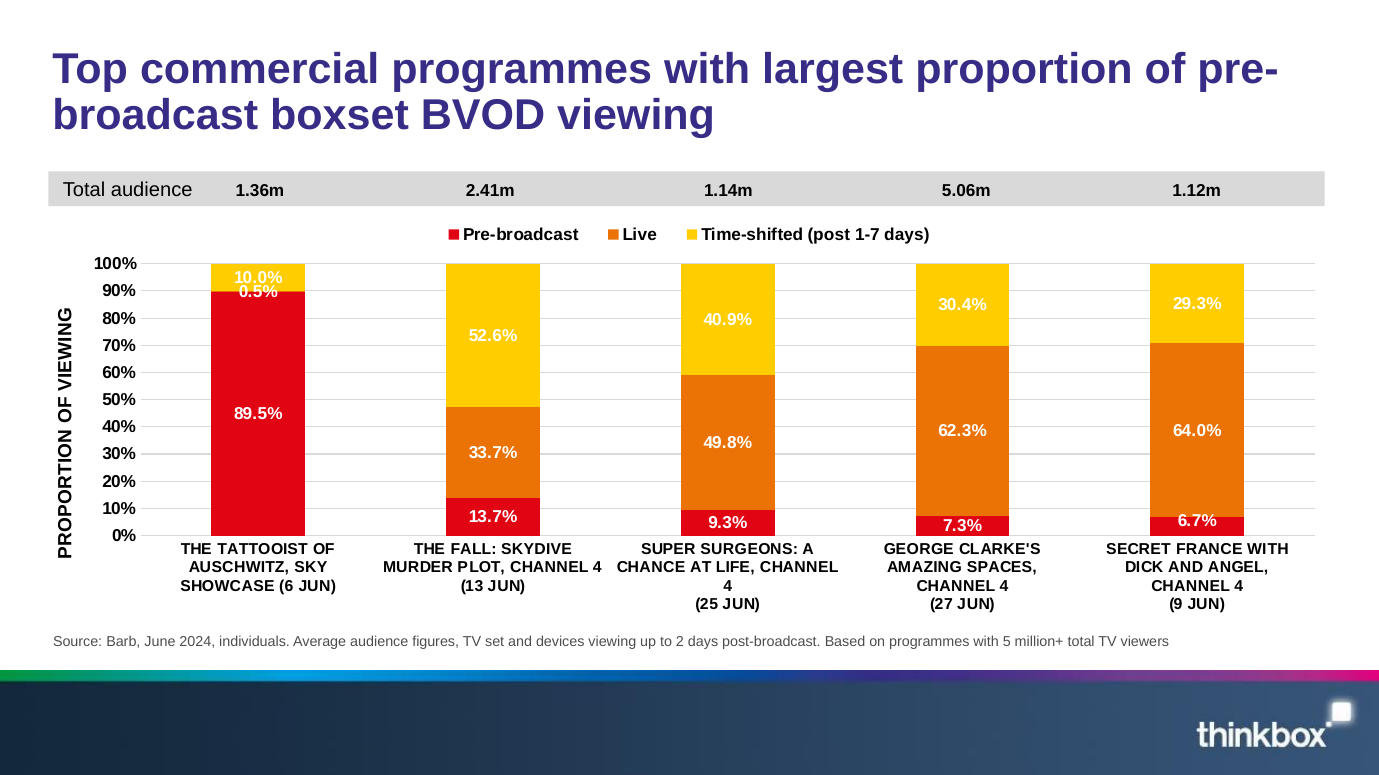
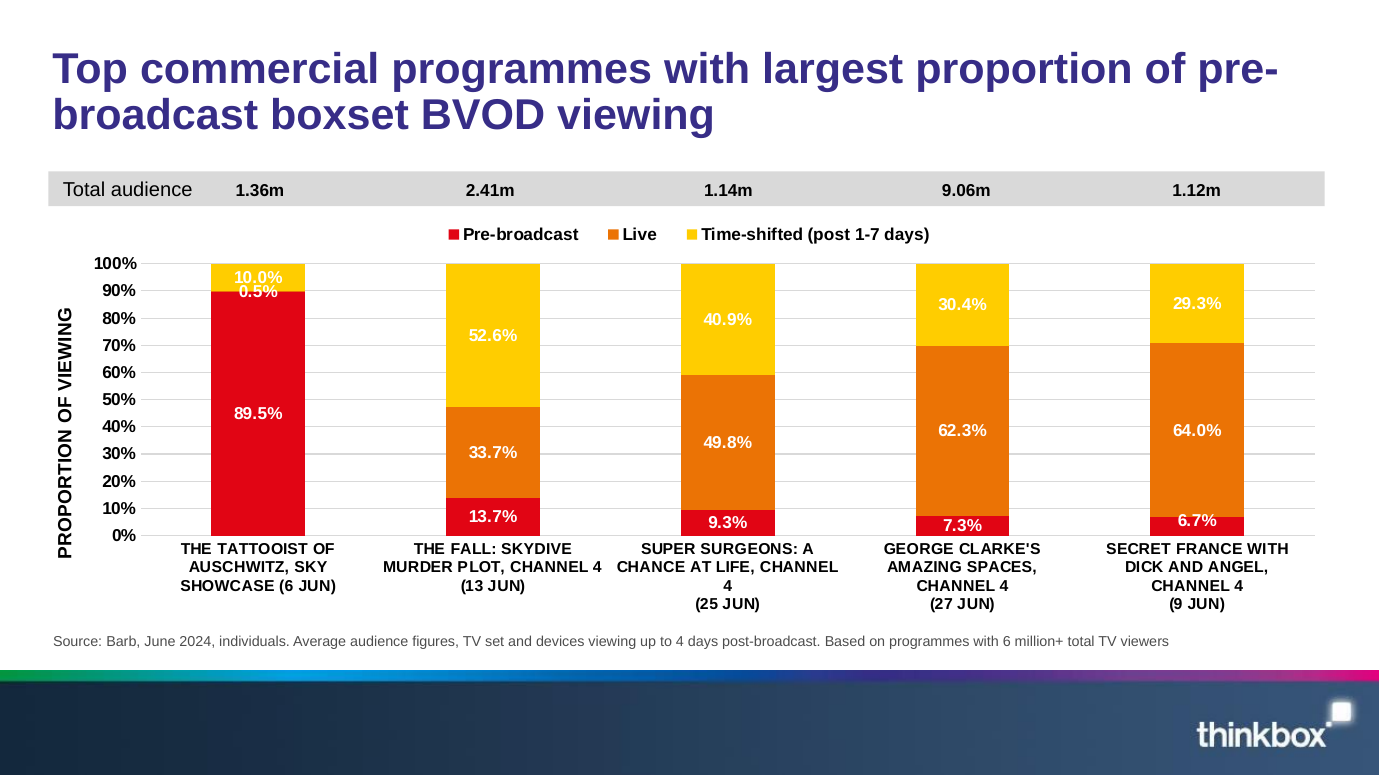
5.06m: 5.06m -> 9.06m
to 2: 2 -> 4
with 5: 5 -> 6
